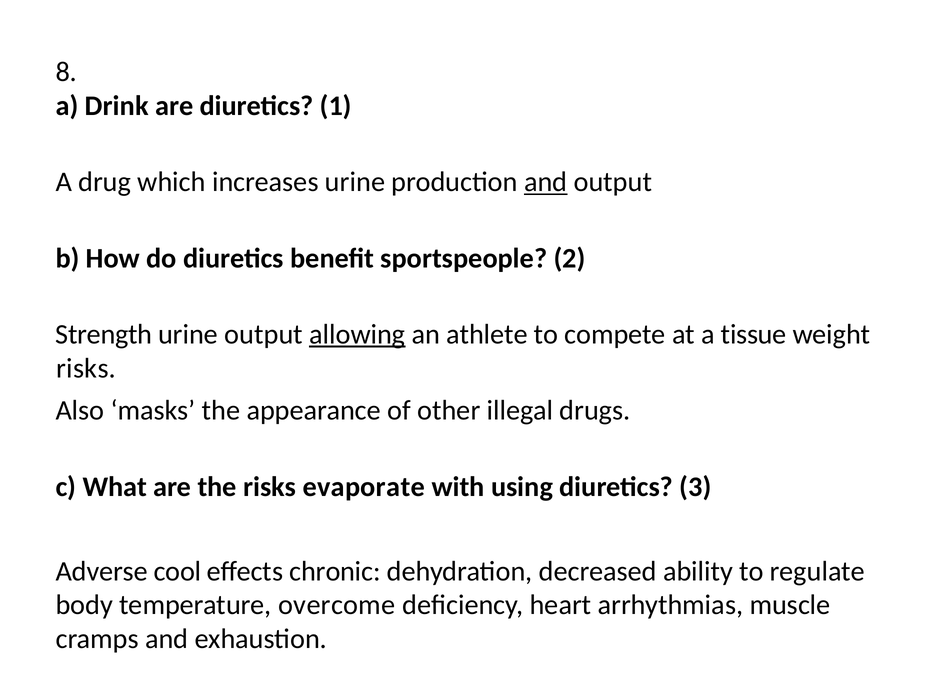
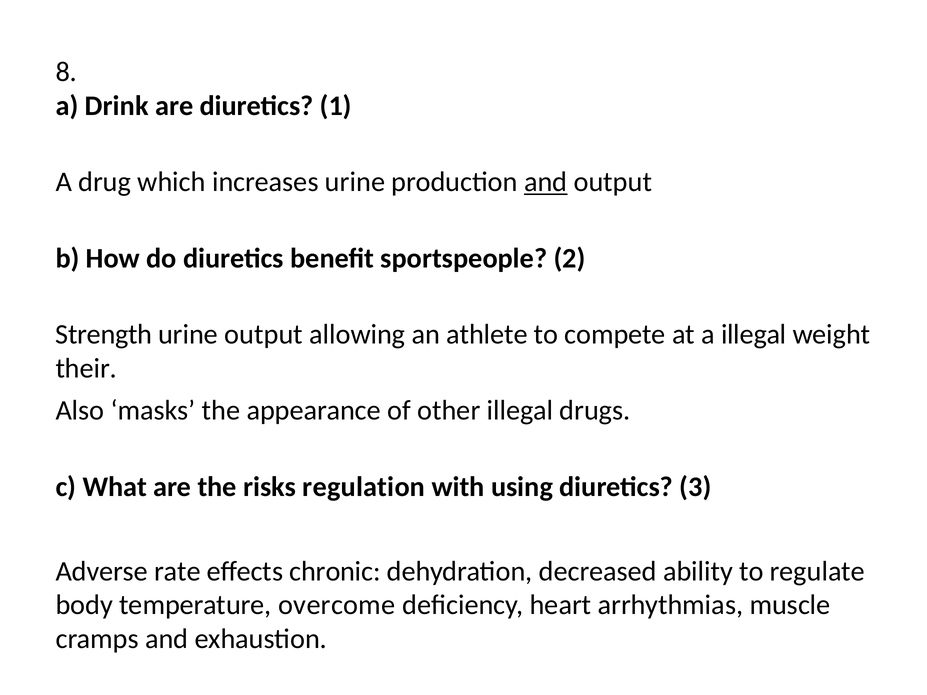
allowing underline: present -> none
a tissue: tissue -> illegal
risks at (86, 368): risks -> their
evaporate: evaporate -> regulation
cool: cool -> rate
